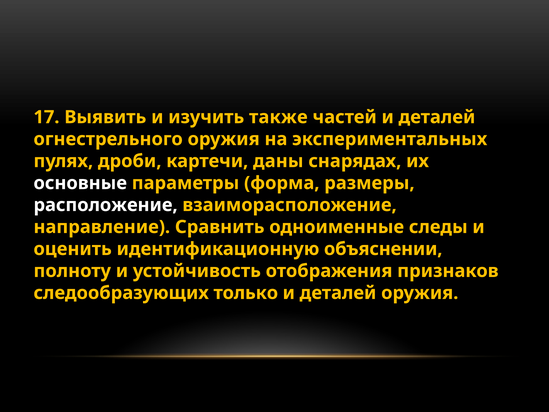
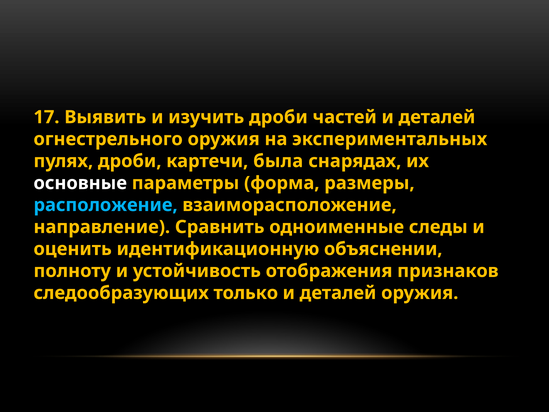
изучить также: также -> дроби
даны: даны -> была
расположение colour: white -> light blue
